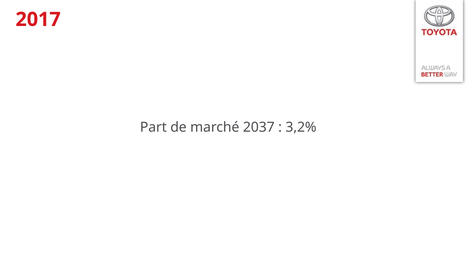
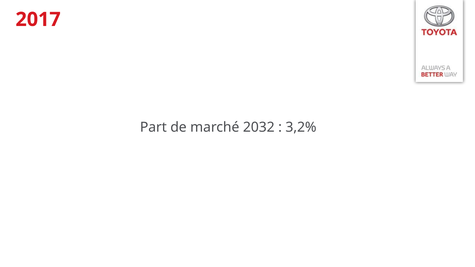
2037: 2037 -> 2032
